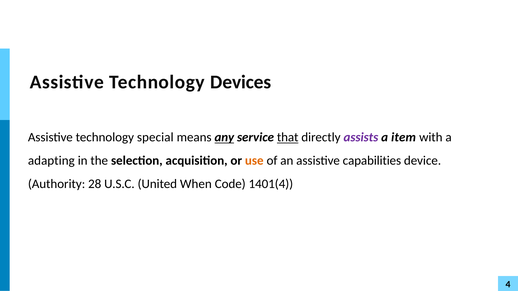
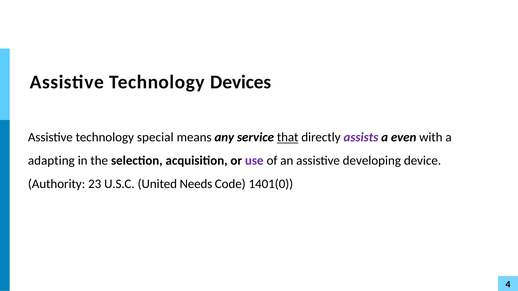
any underline: present -> none
item: item -> even
use colour: orange -> purple
capabilities: capabilities -> developing
28: 28 -> 23
When: When -> Needs
1401(4: 1401(4 -> 1401(0
